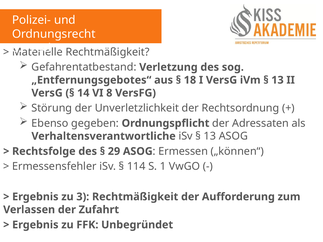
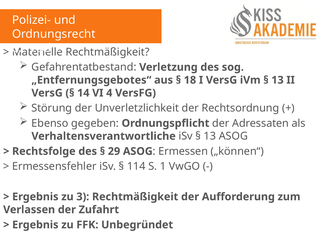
VI 8: 8 -> 4
